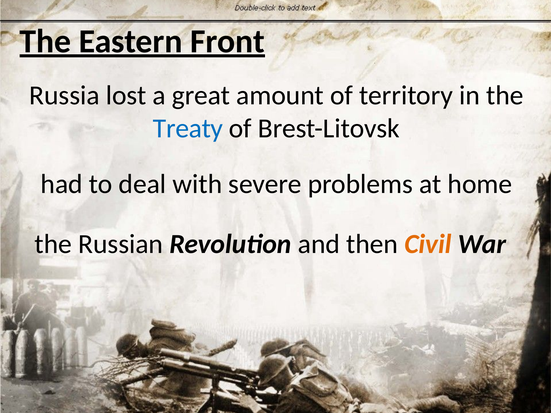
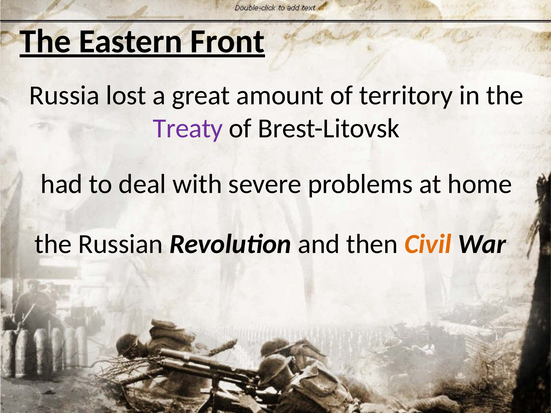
Treaty colour: blue -> purple
